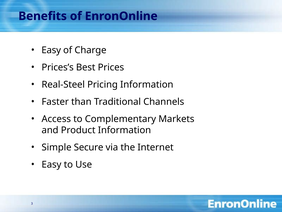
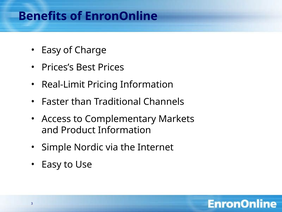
Real-Steel: Real-Steel -> Real-Limit
Secure: Secure -> Nordic
